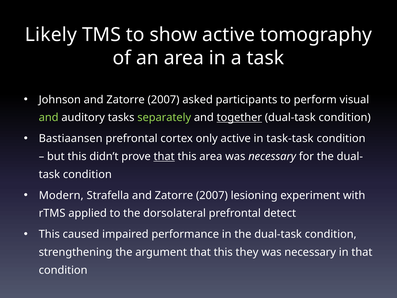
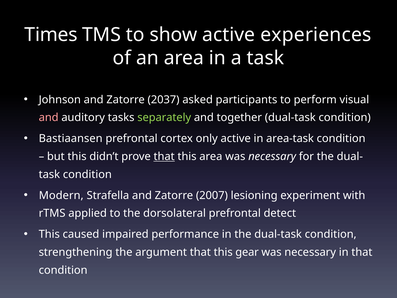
Likely: Likely -> Times
tomography: tomography -> experiences
Johnson and Zatorre 2007: 2007 -> 2037
and at (49, 117) colour: light green -> pink
together underline: present -> none
task-task: task-task -> area-task
they: they -> gear
